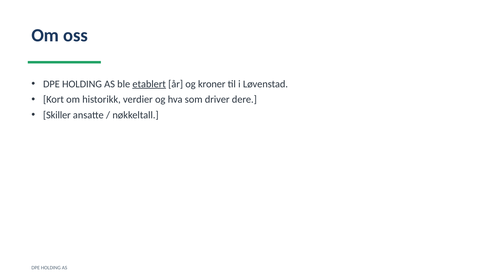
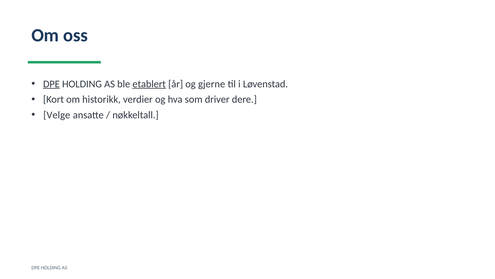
DPE at (51, 84) underline: none -> present
kroner: kroner -> gjerne
Skiller: Skiller -> Velge
